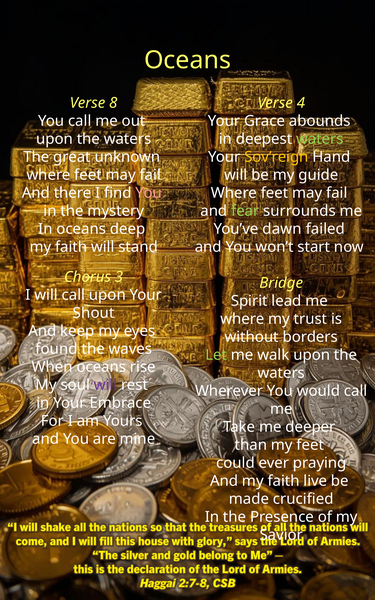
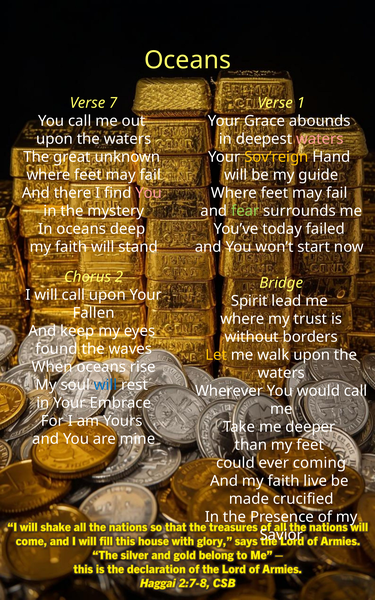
8: 8 -> 7
4: 4 -> 1
waters at (320, 139) colour: light green -> pink
dawn: dawn -> today
3: 3 -> 2
Shout: Shout -> Fallen
Let colour: light green -> yellow
will at (105, 385) colour: purple -> blue
praying: praying -> coming
